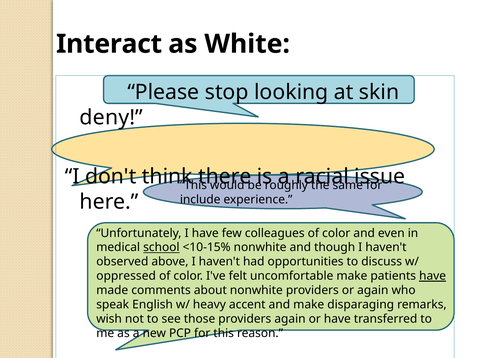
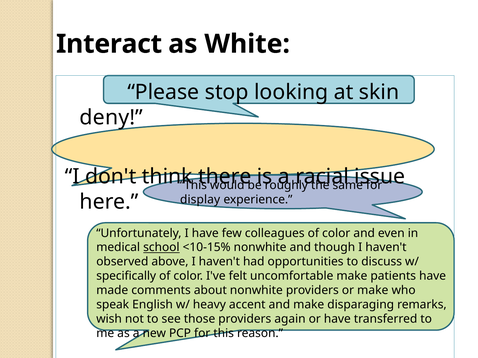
include: include -> display
oppressed: oppressed -> specifically
have at (433, 276) underline: present -> none
or again: again -> make
